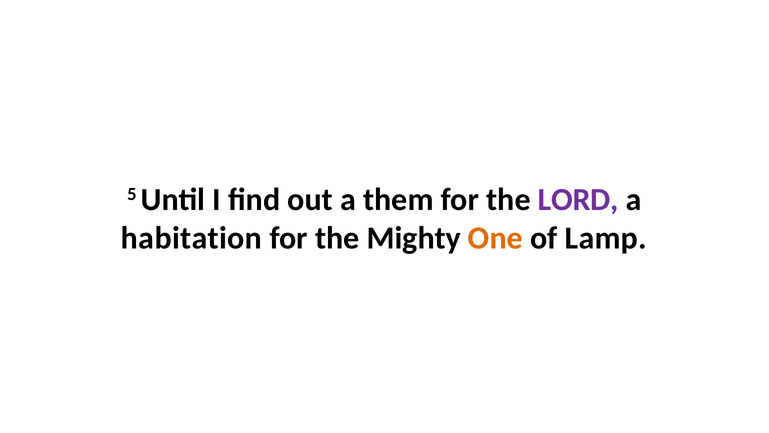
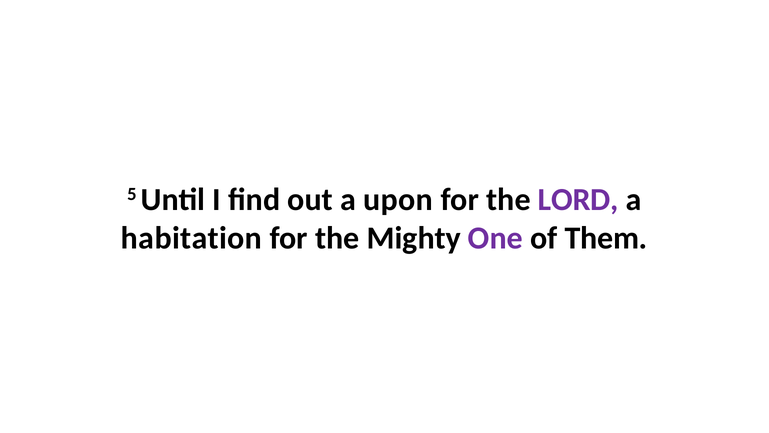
them: them -> upon
One colour: orange -> purple
Lamp: Lamp -> Them
